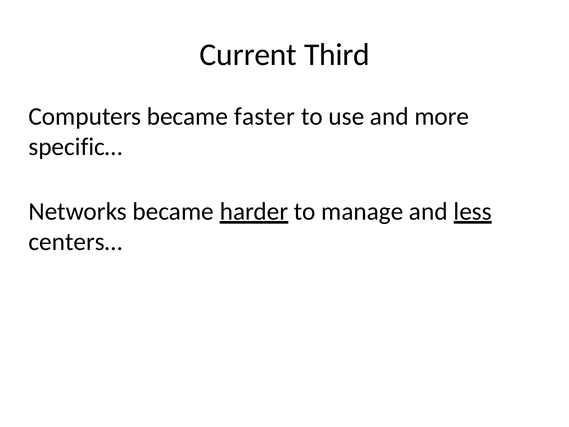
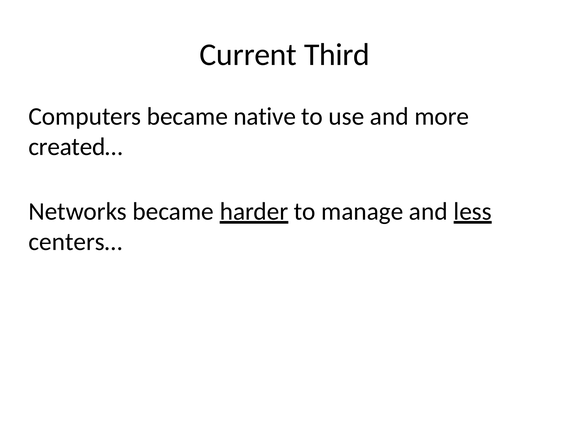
faster: faster -> native
specific…: specific… -> created…
